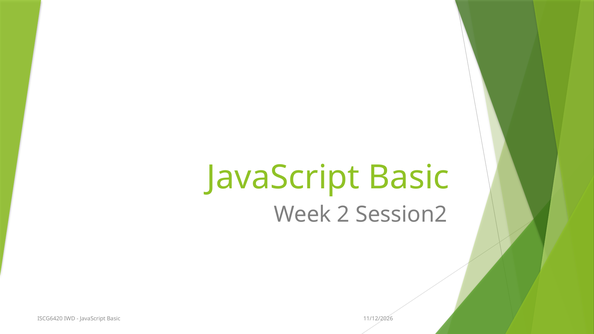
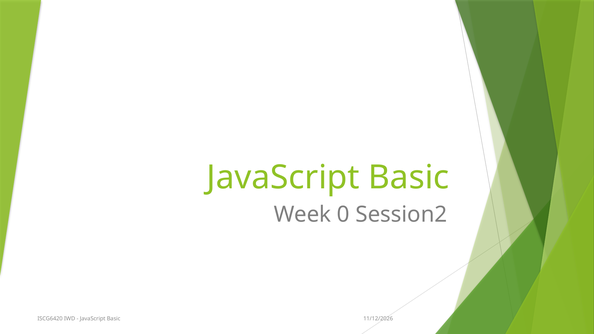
2: 2 -> 0
